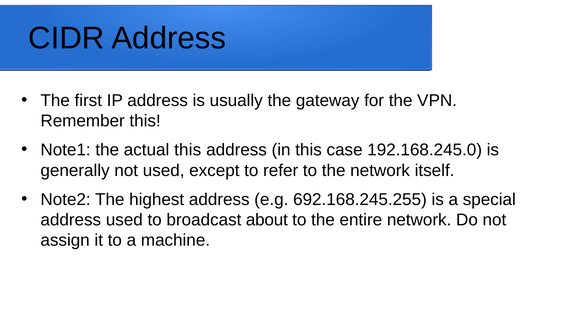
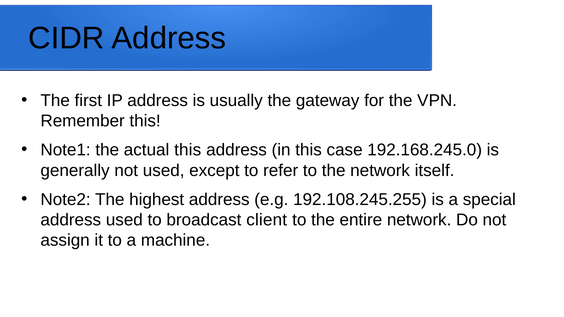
692.168.245.255: 692.168.245.255 -> 192.108.245.255
about: about -> client
